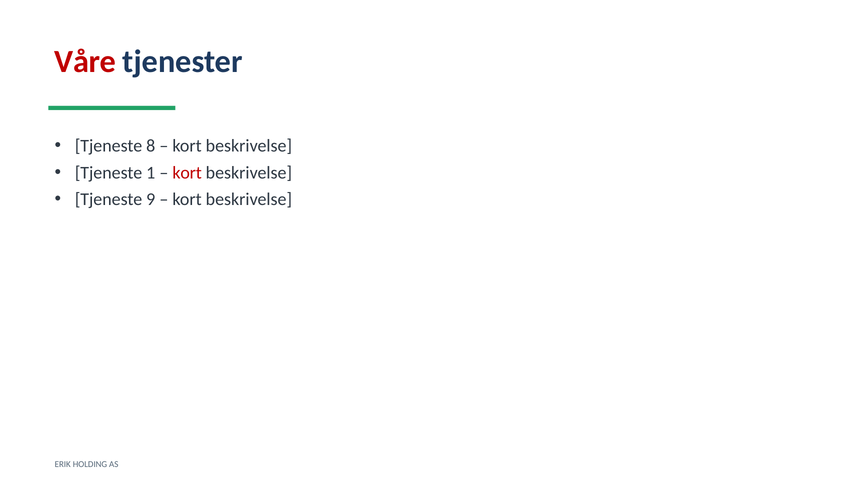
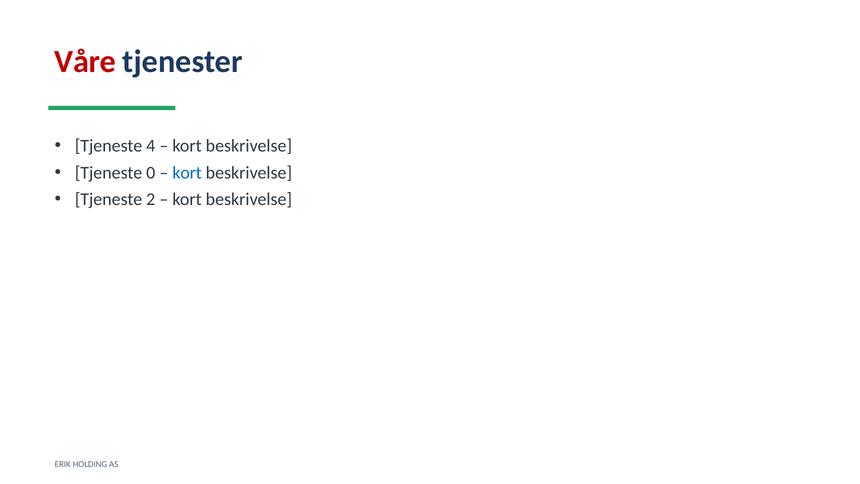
8: 8 -> 4
1: 1 -> 0
kort at (187, 173) colour: red -> blue
9: 9 -> 2
